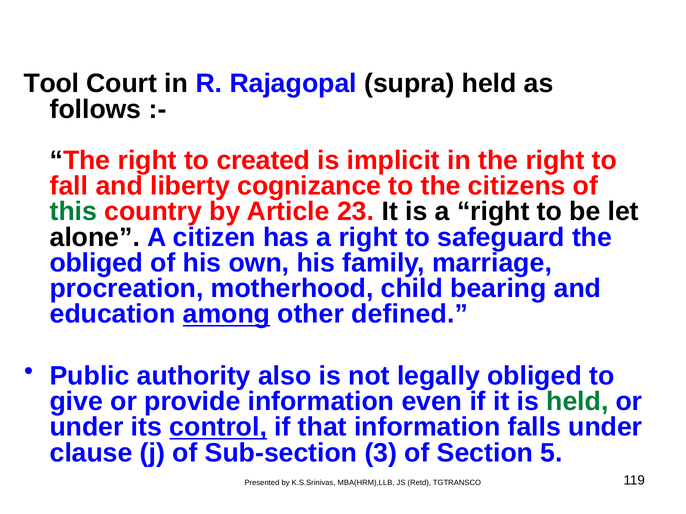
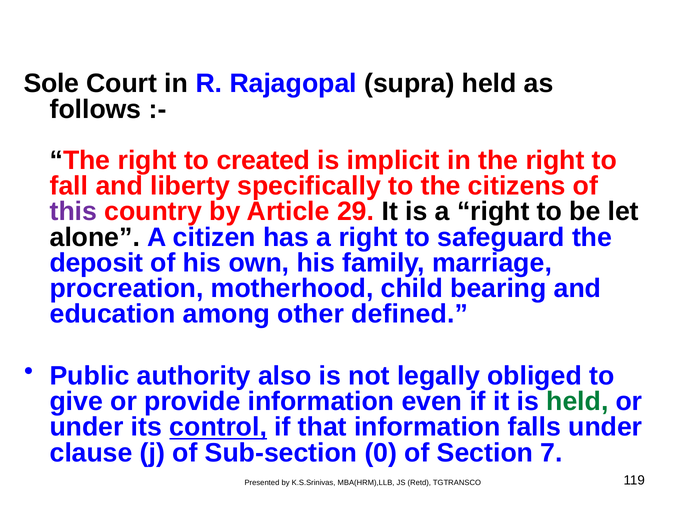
Tool: Tool -> Sole
cognizance: cognizance -> specifically
this colour: green -> purple
23: 23 -> 29
obliged at (96, 263): obliged -> deposit
among underline: present -> none
3: 3 -> 0
5: 5 -> 7
